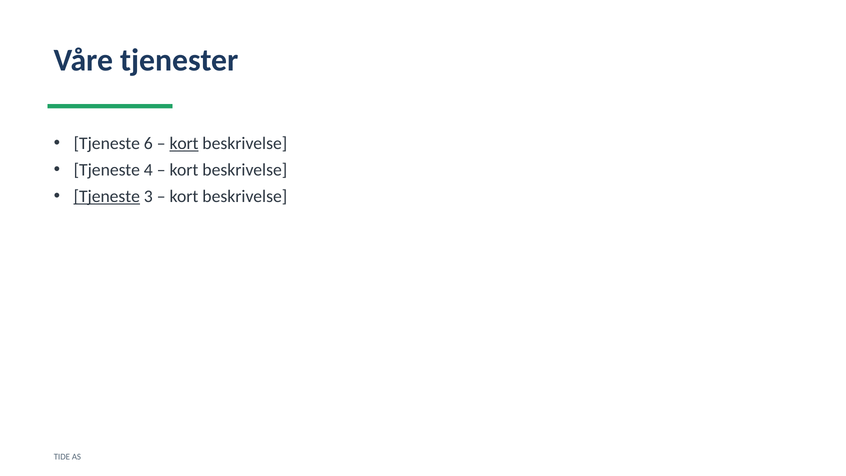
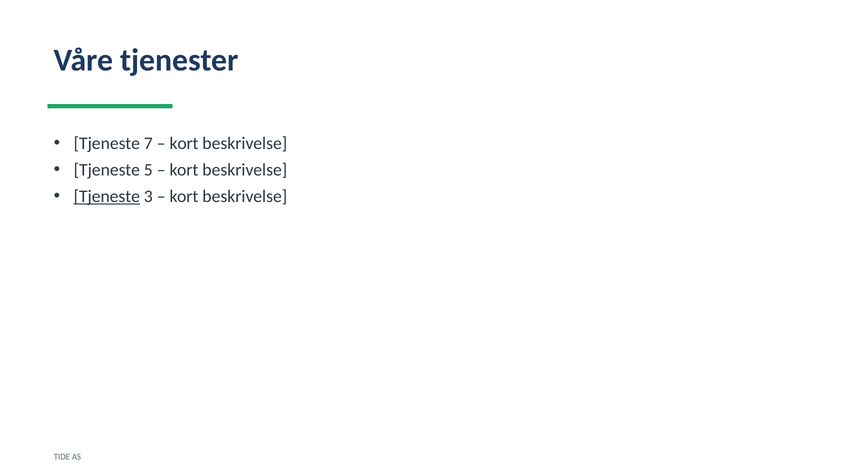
6: 6 -> 7
kort at (184, 143) underline: present -> none
4: 4 -> 5
